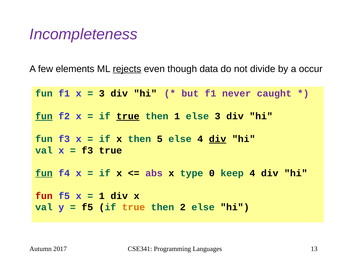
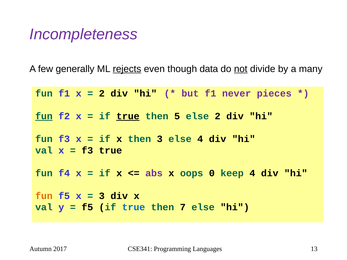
elements: elements -> generally
not underline: none -> present
occur: occur -> many
3 at (102, 94): 3 -> 2
caught: caught -> pieces
then 1: 1 -> 5
else 3: 3 -> 2
then 5: 5 -> 3
div at (218, 139) underline: present -> none
fun at (44, 173) underline: present -> none
type: type -> oops
fun at (44, 196) colour: red -> orange
1 at (102, 196): 1 -> 3
true at (134, 207) colour: orange -> blue
2: 2 -> 7
